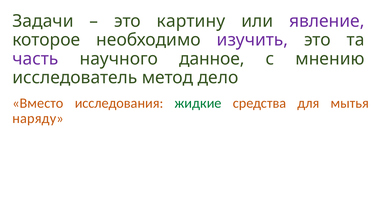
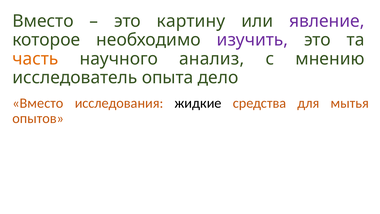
Задачи at (43, 21): Задачи -> Вместо
часть colour: purple -> orange
данное: данное -> анализ
метод: метод -> опыта
жидкие colour: green -> black
наряду: наряду -> опытов
